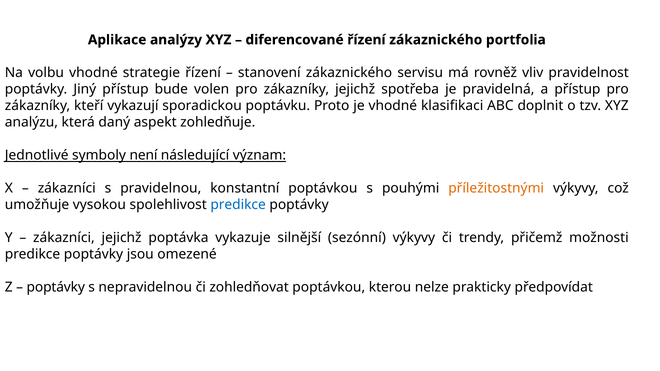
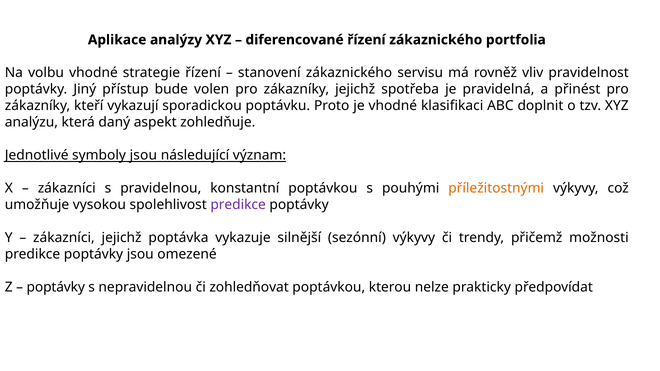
a přístup: přístup -> přinést
symboly není: není -> jsou
predikce at (238, 205) colour: blue -> purple
